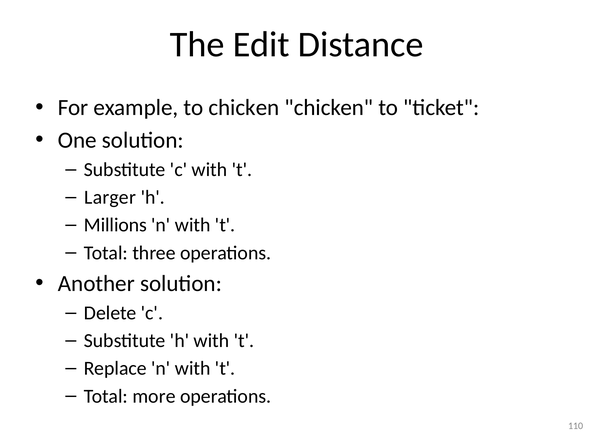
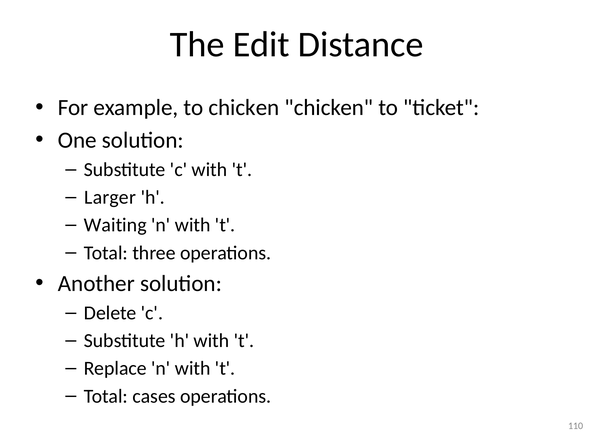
Millions: Millions -> Waiting
more: more -> cases
